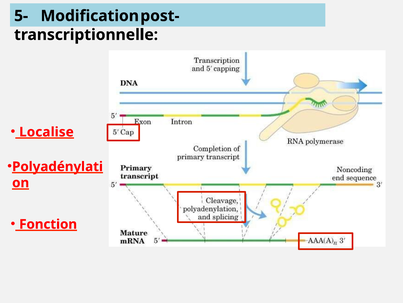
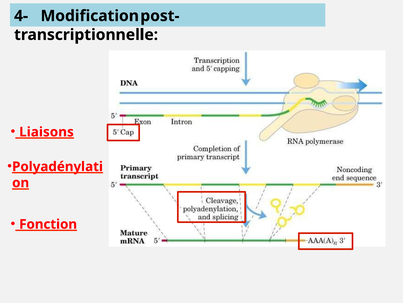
5-: 5- -> 4-
Localise: Localise -> Liaisons
